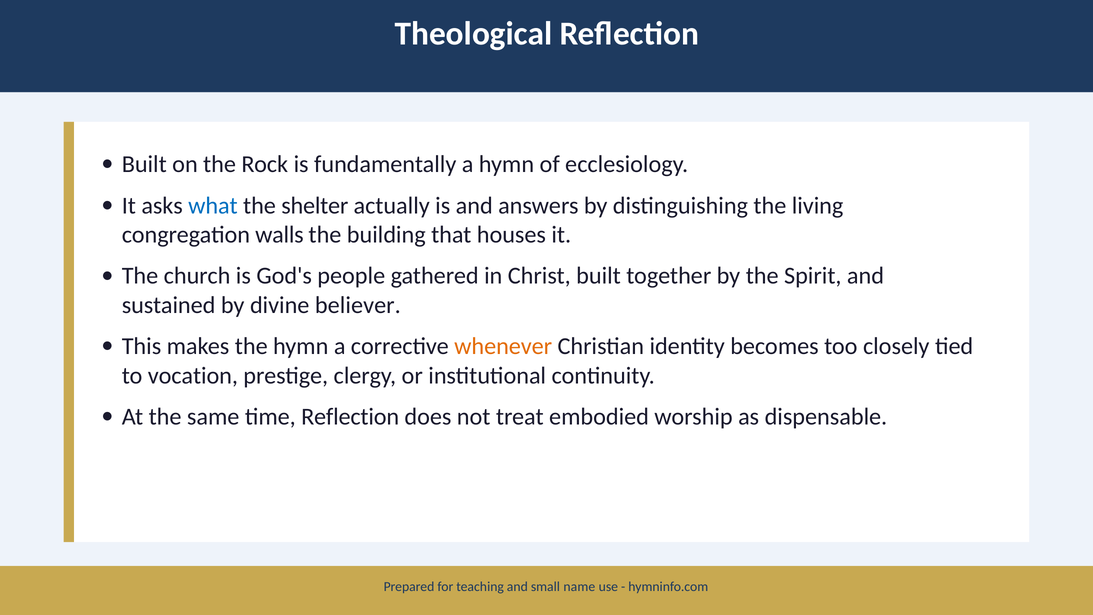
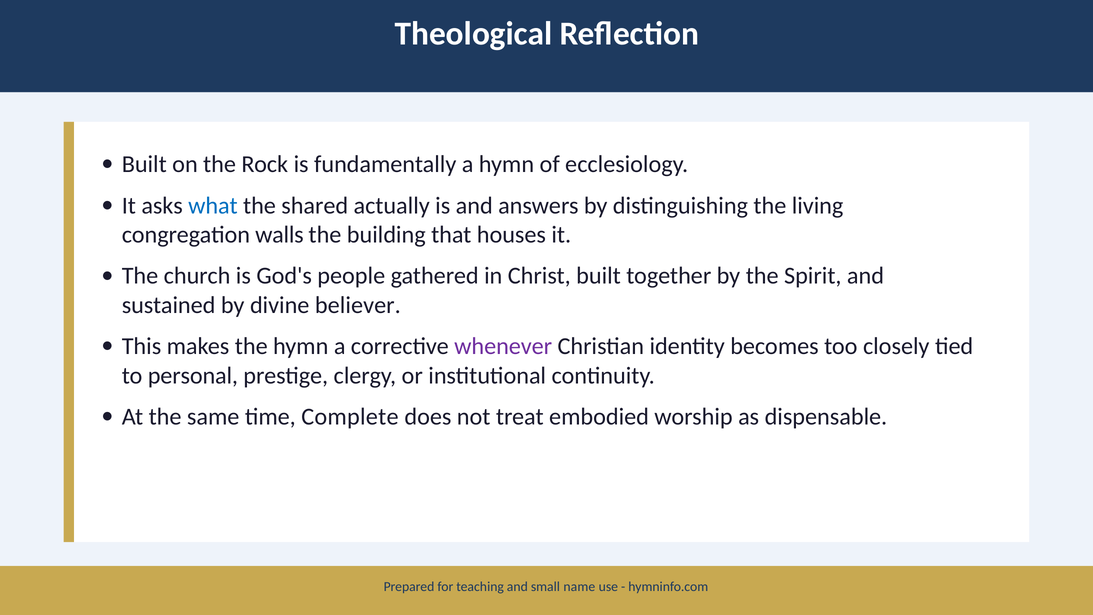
shelter: shelter -> shared
whenever colour: orange -> purple
vocation: vocation -> personal
time Reflection: Reflection -> Complete
